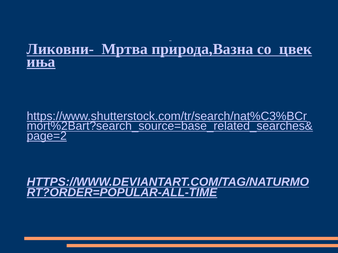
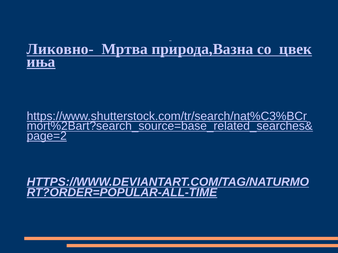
Ликовни-: Ликовни- -> Ликовно-
